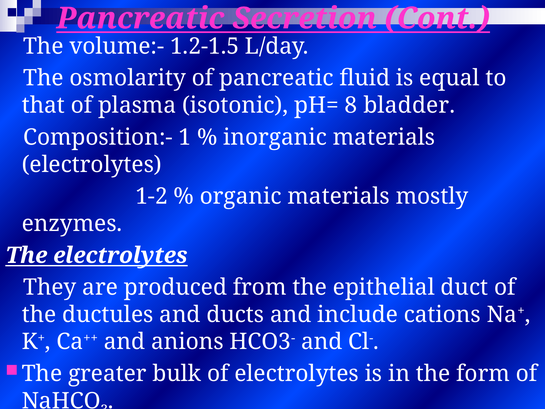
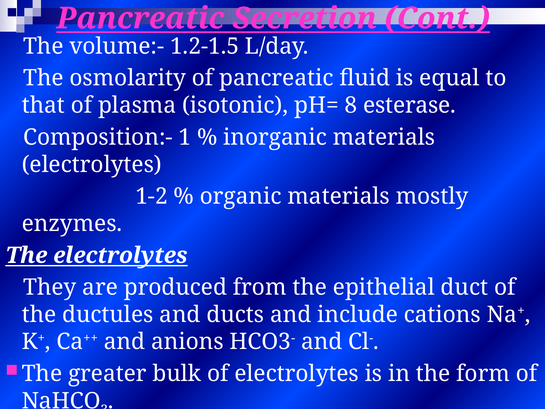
bladder: bladder -> esterase
